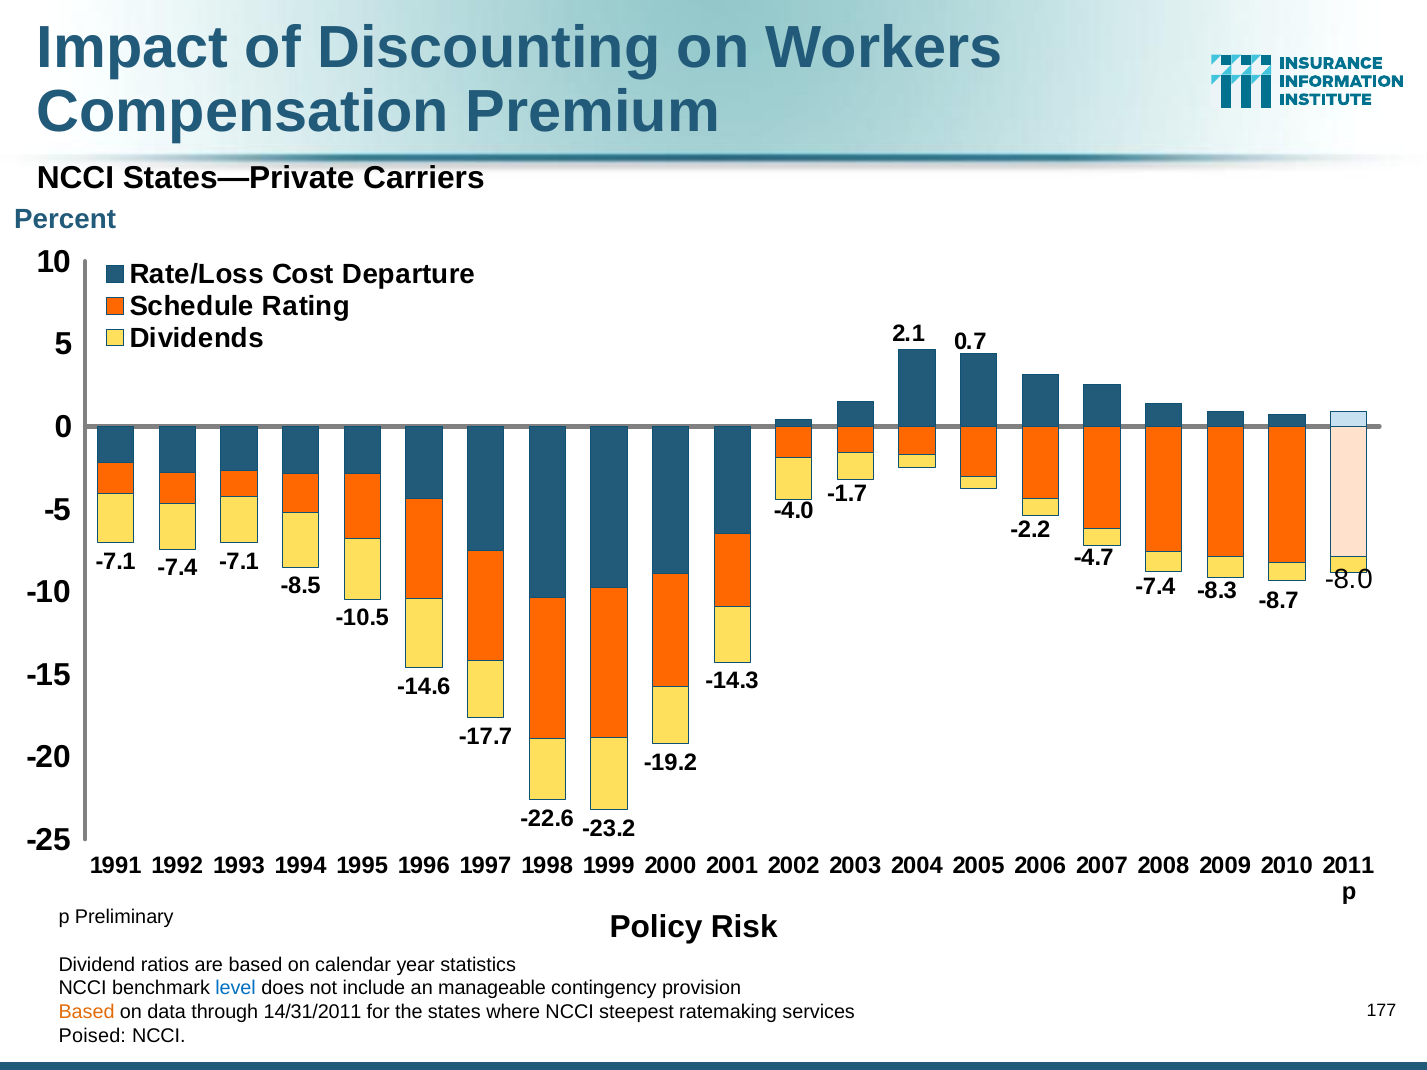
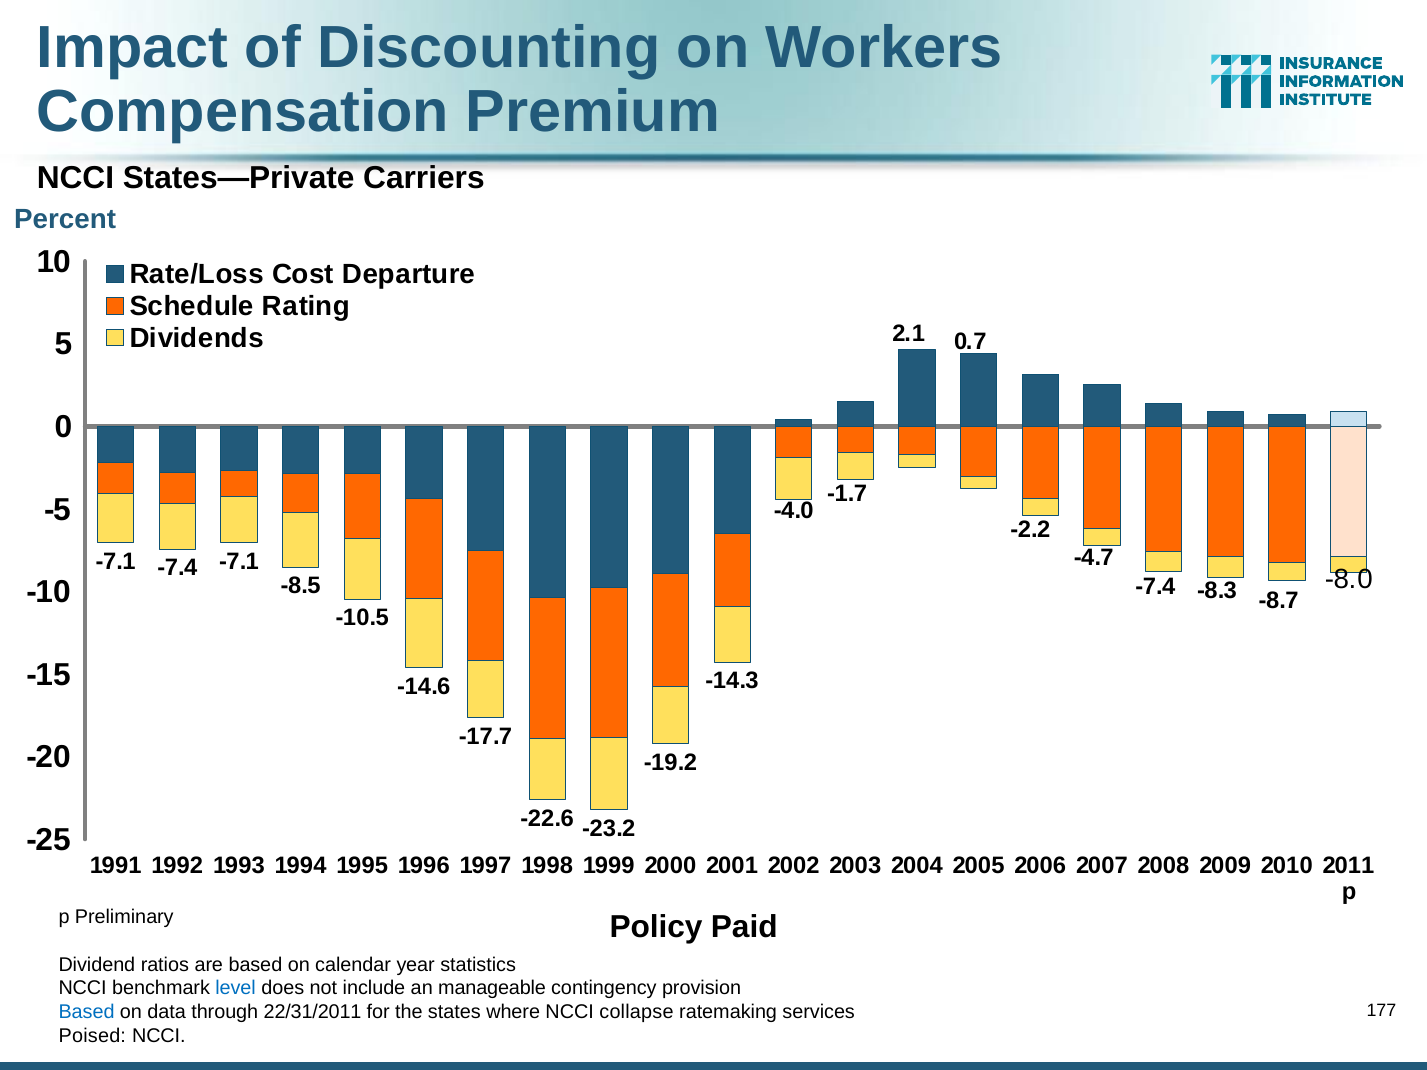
Risk: Risk -> Paid
Based at (87, 1012) colour: orange -> blue
14/31/2011: 14/31/2011 -> 22/31/2011
steepest: steepest -> collapse
